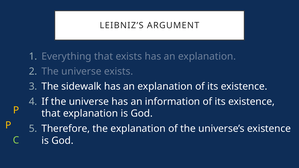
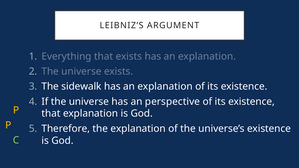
information: information -> perspective
